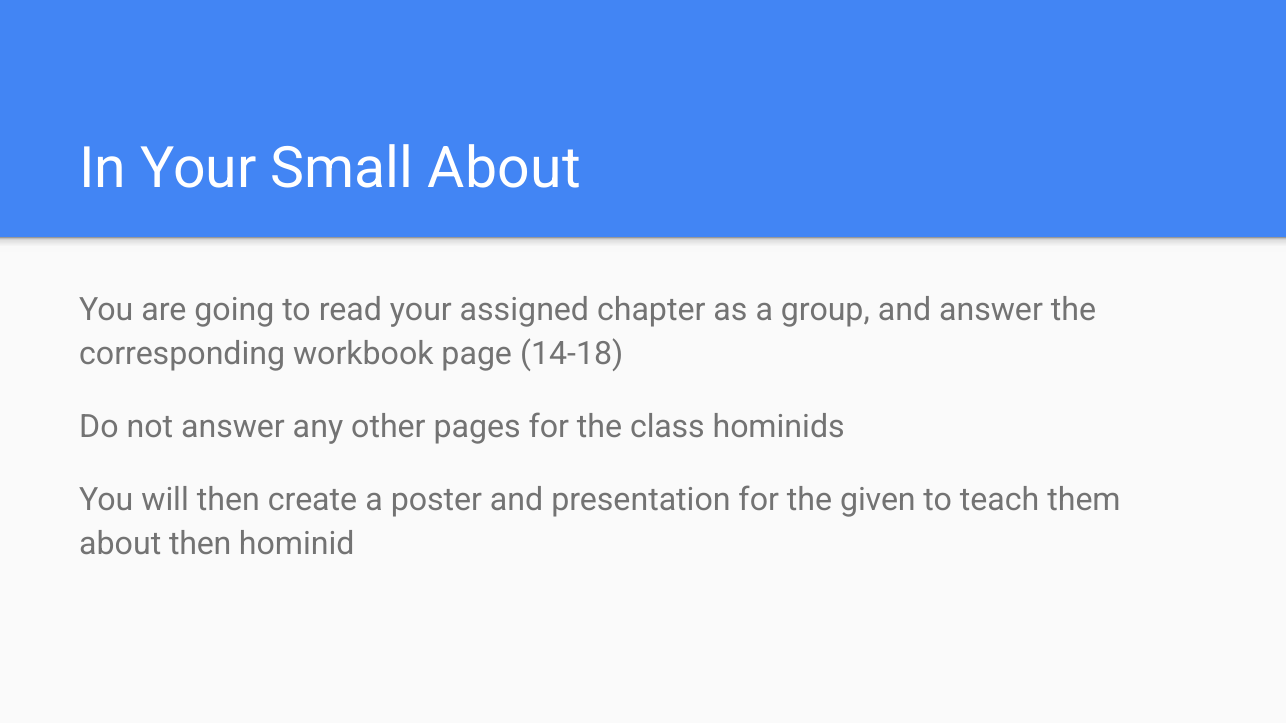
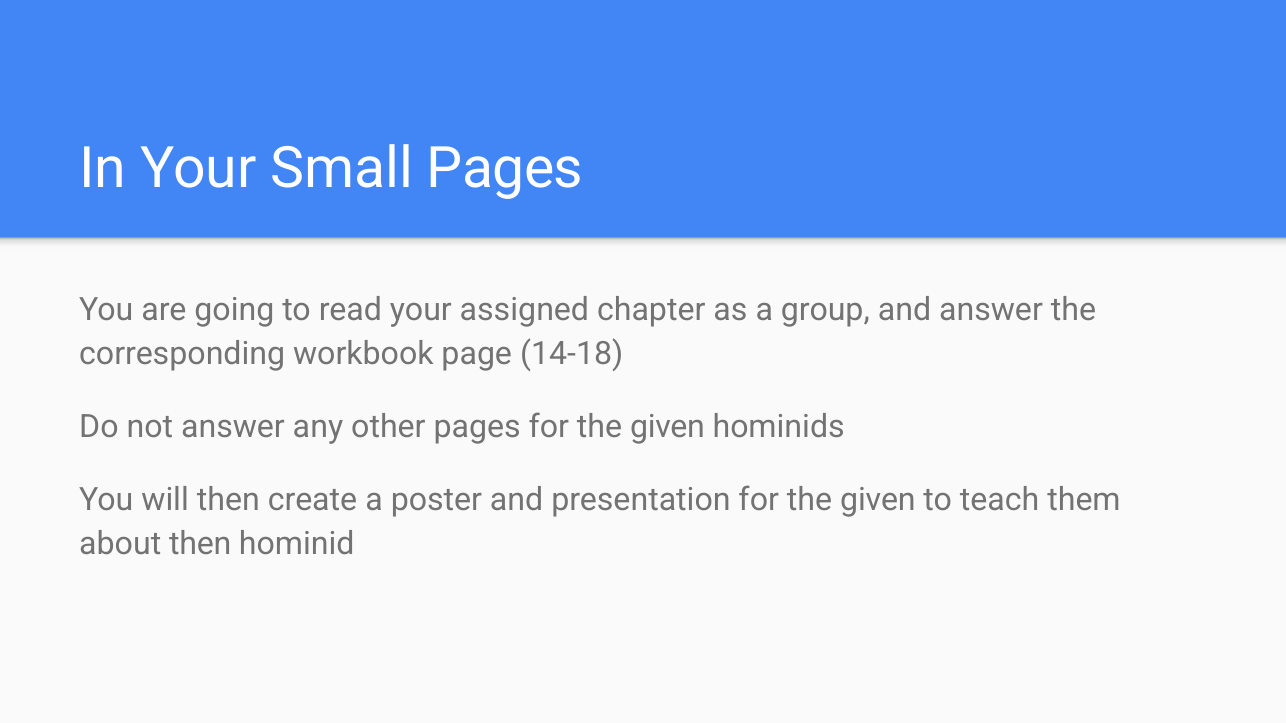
Small About: About -> Pages
pages for the class: class -> given
